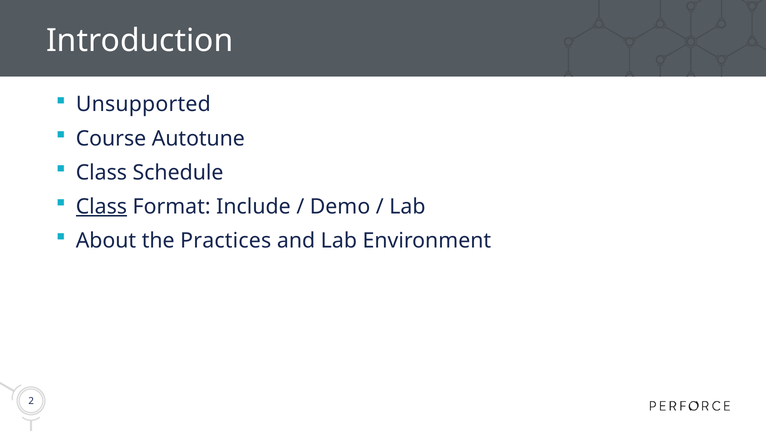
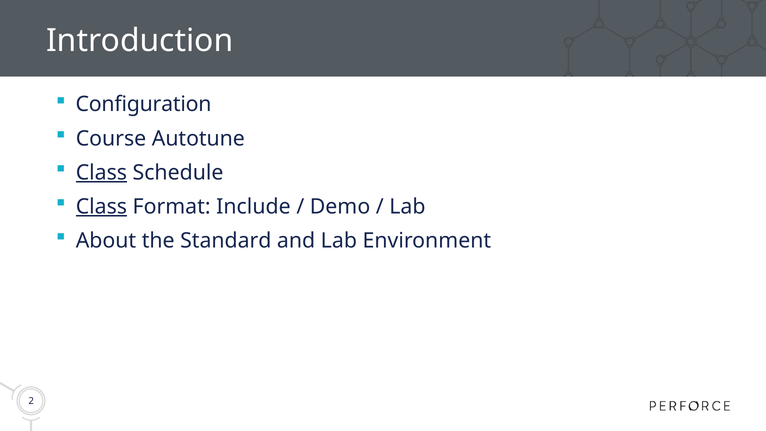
Unsupported: Unsupported -> Configuration
Class at (101, 173) underline: none -> present
Practices: Practices -> Standard
